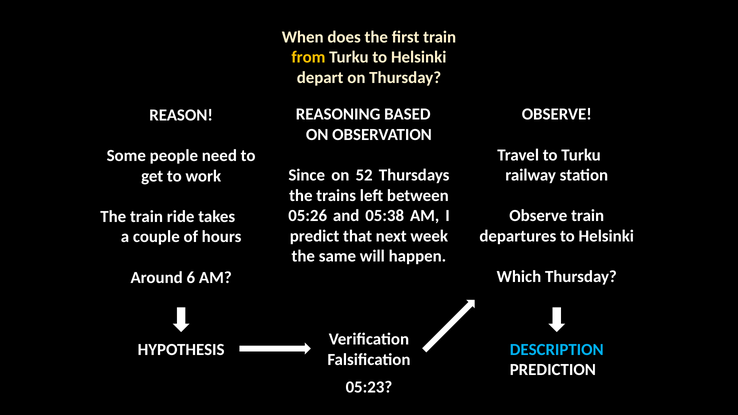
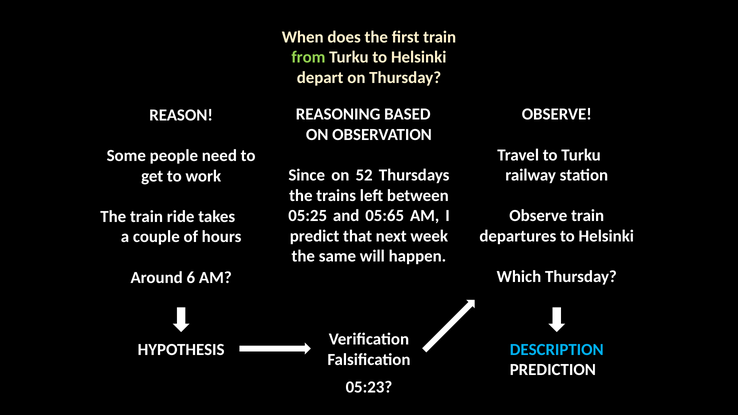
from colour: yellow -> light green
05:26: 05:26 -> 05:25
05:38: 05:38 -> 05:65
